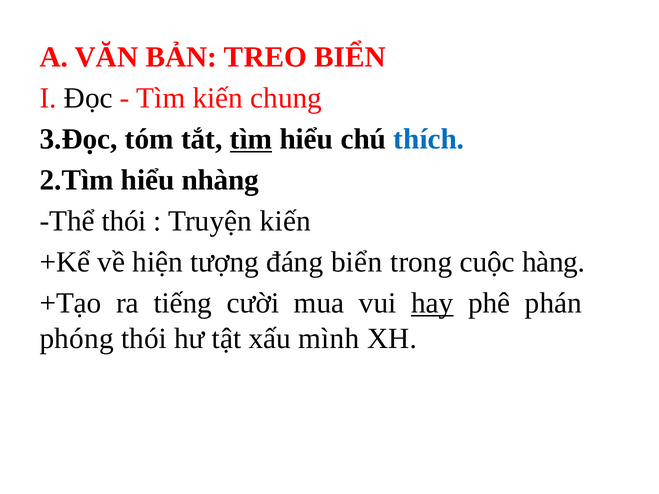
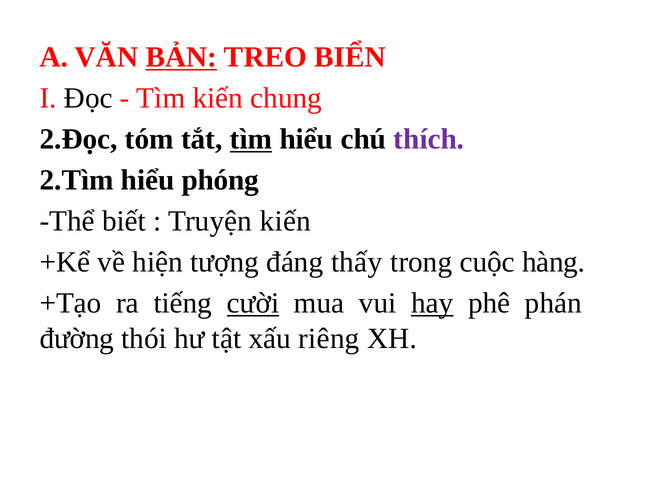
BẢN underline: none -> present
3.Đọc: 3.Đọc -> 2.Đọc
thích colour: blue -> purple
nhàng: nhàng -> phóng
Thể thói: thói -> biết
đáng biển: biển -> thấy
cười underline: none -> present
phóng: phóng -> đường
mình: mình -> riêng
